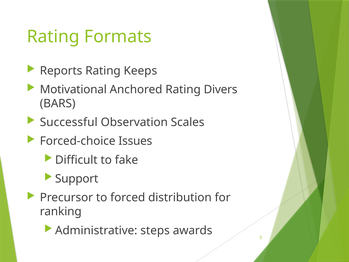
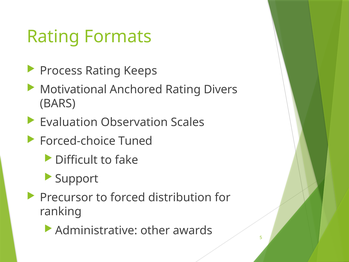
Reports: Reports -> Process
Successful: Successful -> Evaluation
Issues: Issues -> Tuned
steps: steps -> other
